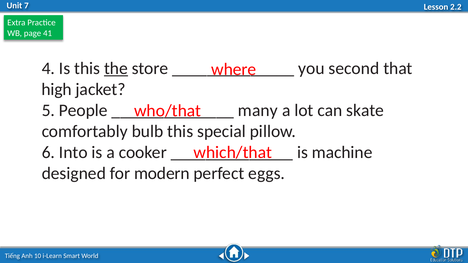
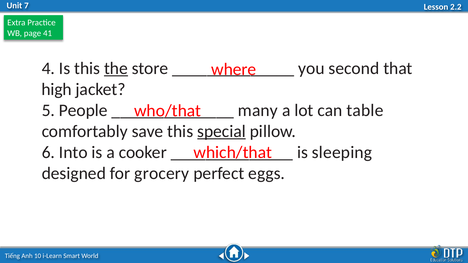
skate: skate -> table
bulb: bulb -> save
special underline: none -> present
machine: machine -> sleeping
modern: modern -> grocery
